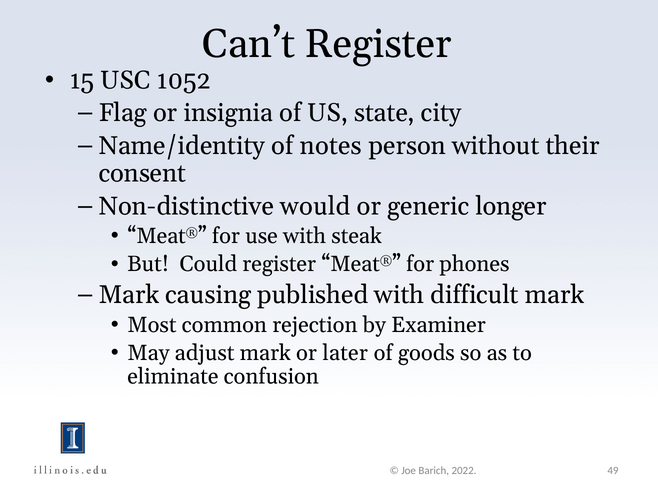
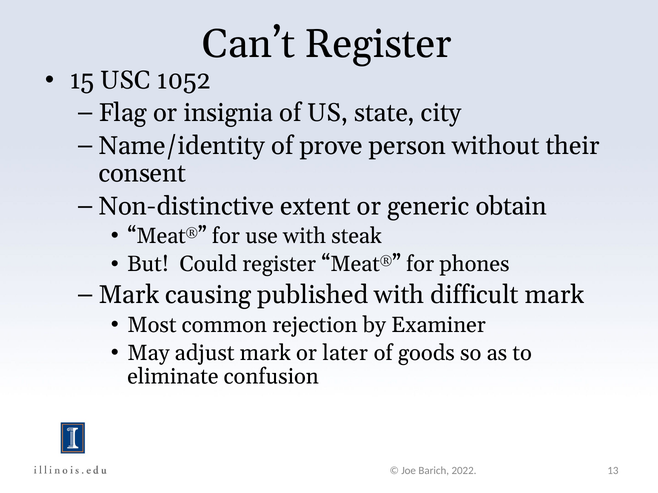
notes: notes -> prove
would: would -> extent
longer: longer -> obtain
49: 49 -> 13
